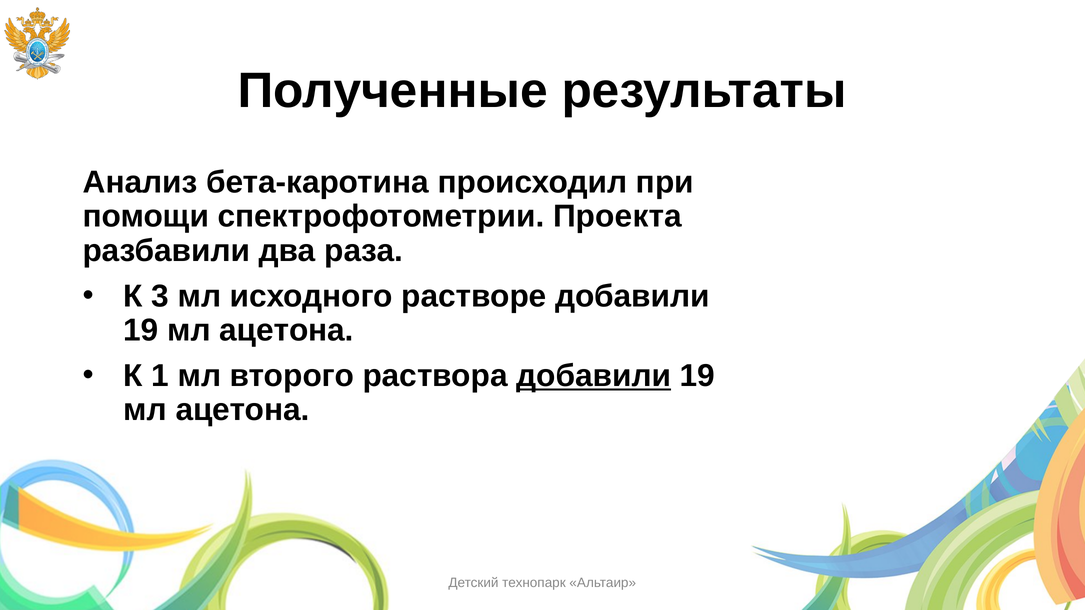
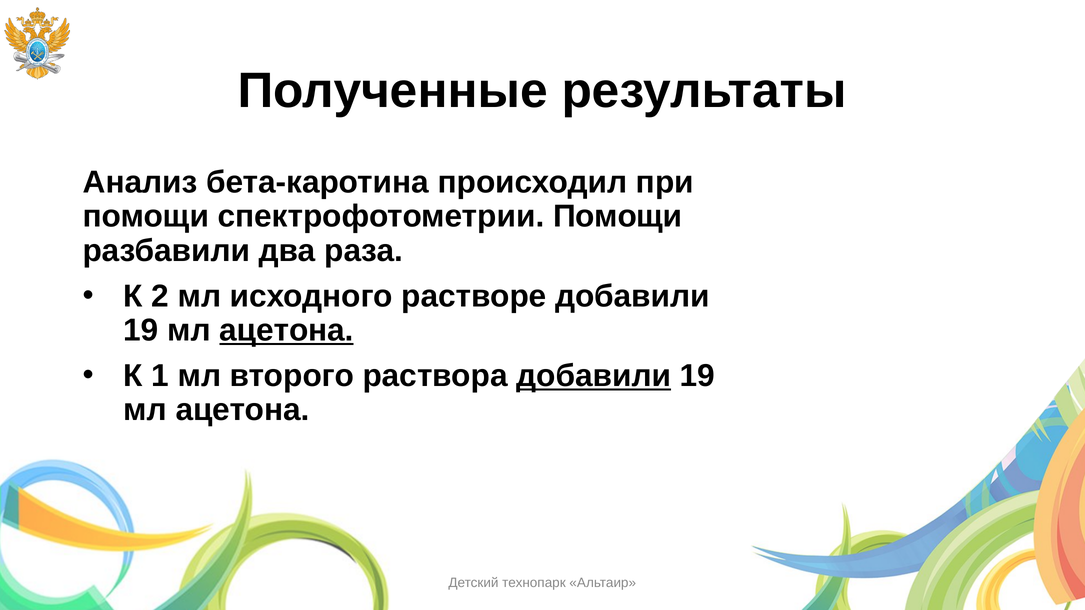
спектрофотометрии Проекта: Проекта -> Помощи
3: 3 -> 2
ацетона at (287, 330) underline: none -> present
